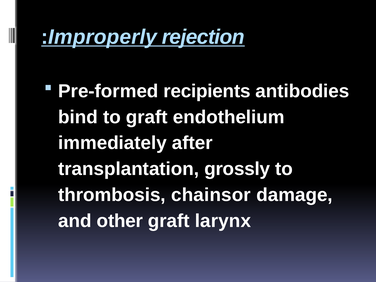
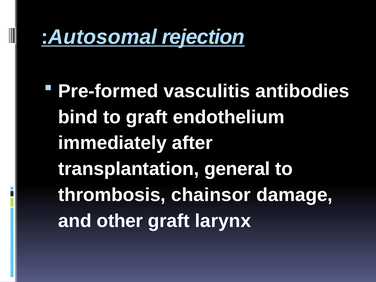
Improperly: Improperly -> Autosomal
recipients: recipients -> vasculitis
grossly: grossly -> general
